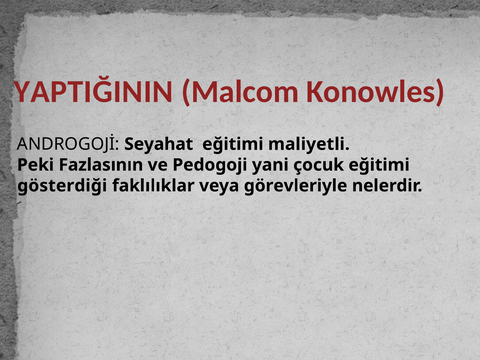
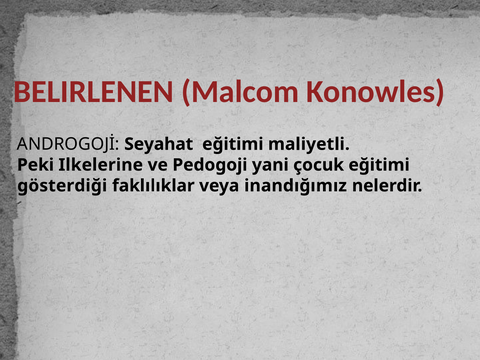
YAPTIĞININ: YAPTIĞININ -> BELIRLENEN
Fazlasının: Fazlasının -> Ilkelerine
görevleriyle: görevleriyle -> inandığımız
